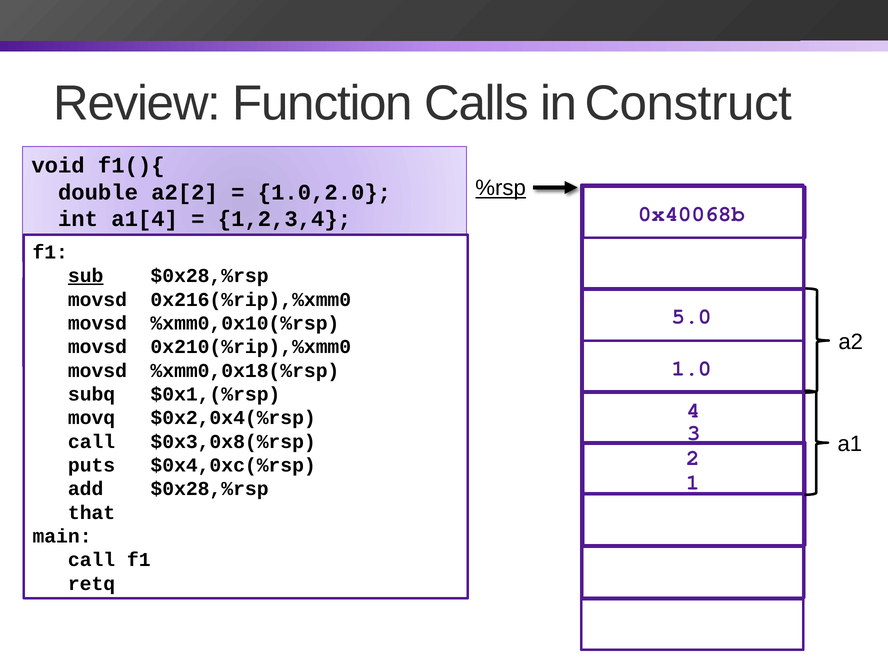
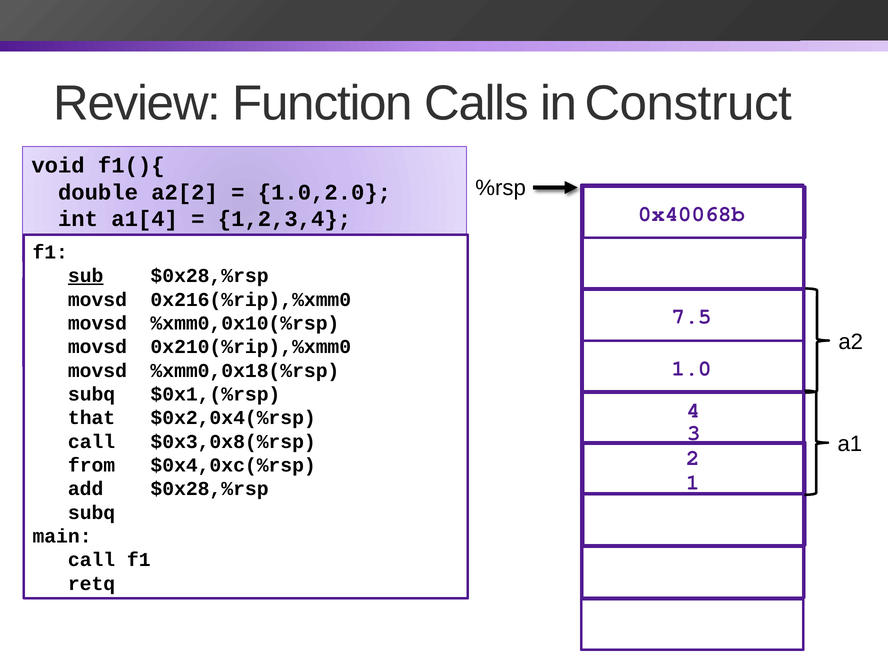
%rsp underline: present -> none
5.0: 5.0 -> 7.5
movq: movq -> that
puts: puts -> from
that at (92, 513): that -> subq
